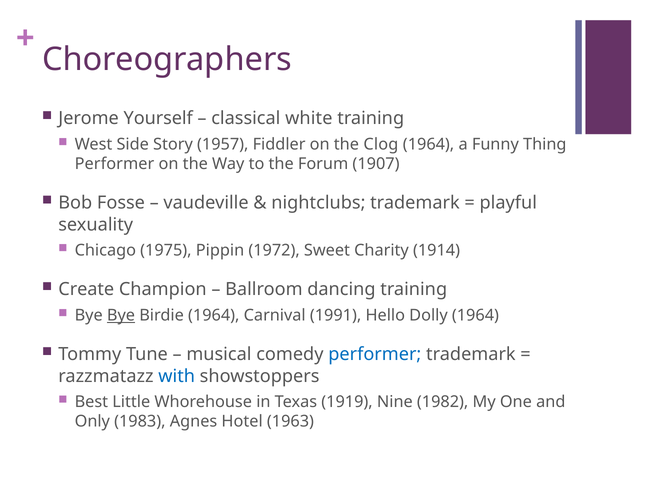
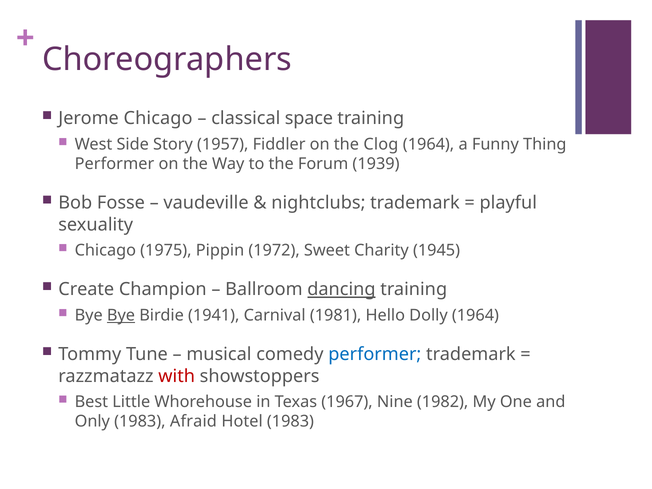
Jerome Yourself: Yourself -> Chicago
white: white -> space
1907: 1907 -> 1939
1914: 1914 -> 1945
dancing underline: none -> present
Birdie 1964: 1964 -> 1941
1991: 1991 -> 1981
with colour: blue -> red
1919: 1919 -> 1967
Agnes: Agnes -> Afraid
Hotel 1963: 1963 -> 1983
